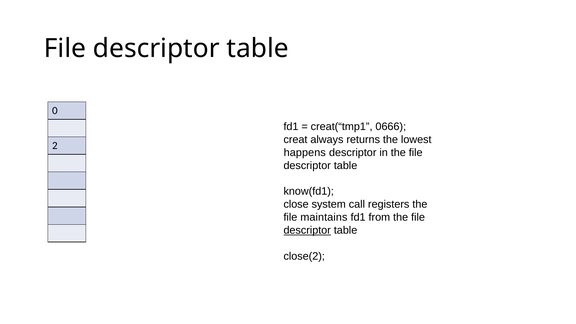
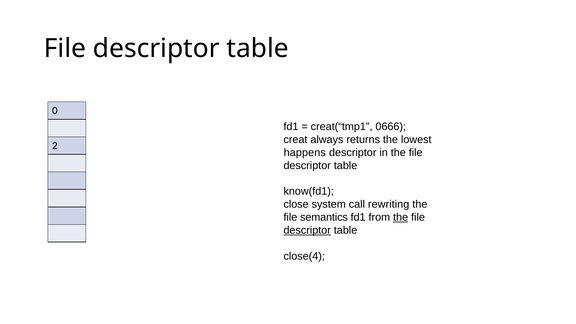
registers: registers -> rewriting
maintains: maintains -> semantics
the at (401, 217) underline: none -> present
close(2: close(2 -> close(4
